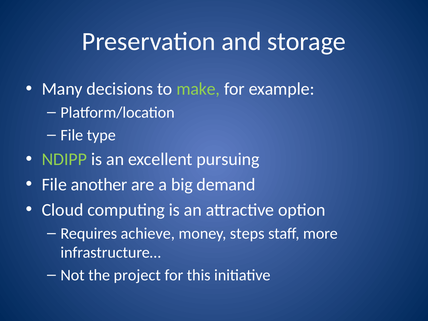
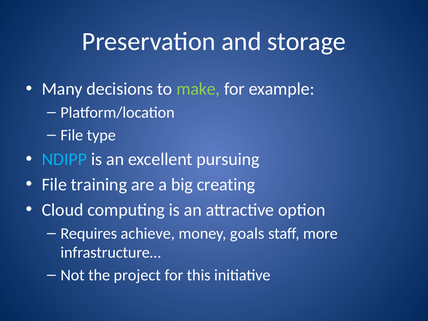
NDIPP colour: light green -> light blue
another: another -> training
demand: demand -> creating
steps: steps -> goals
